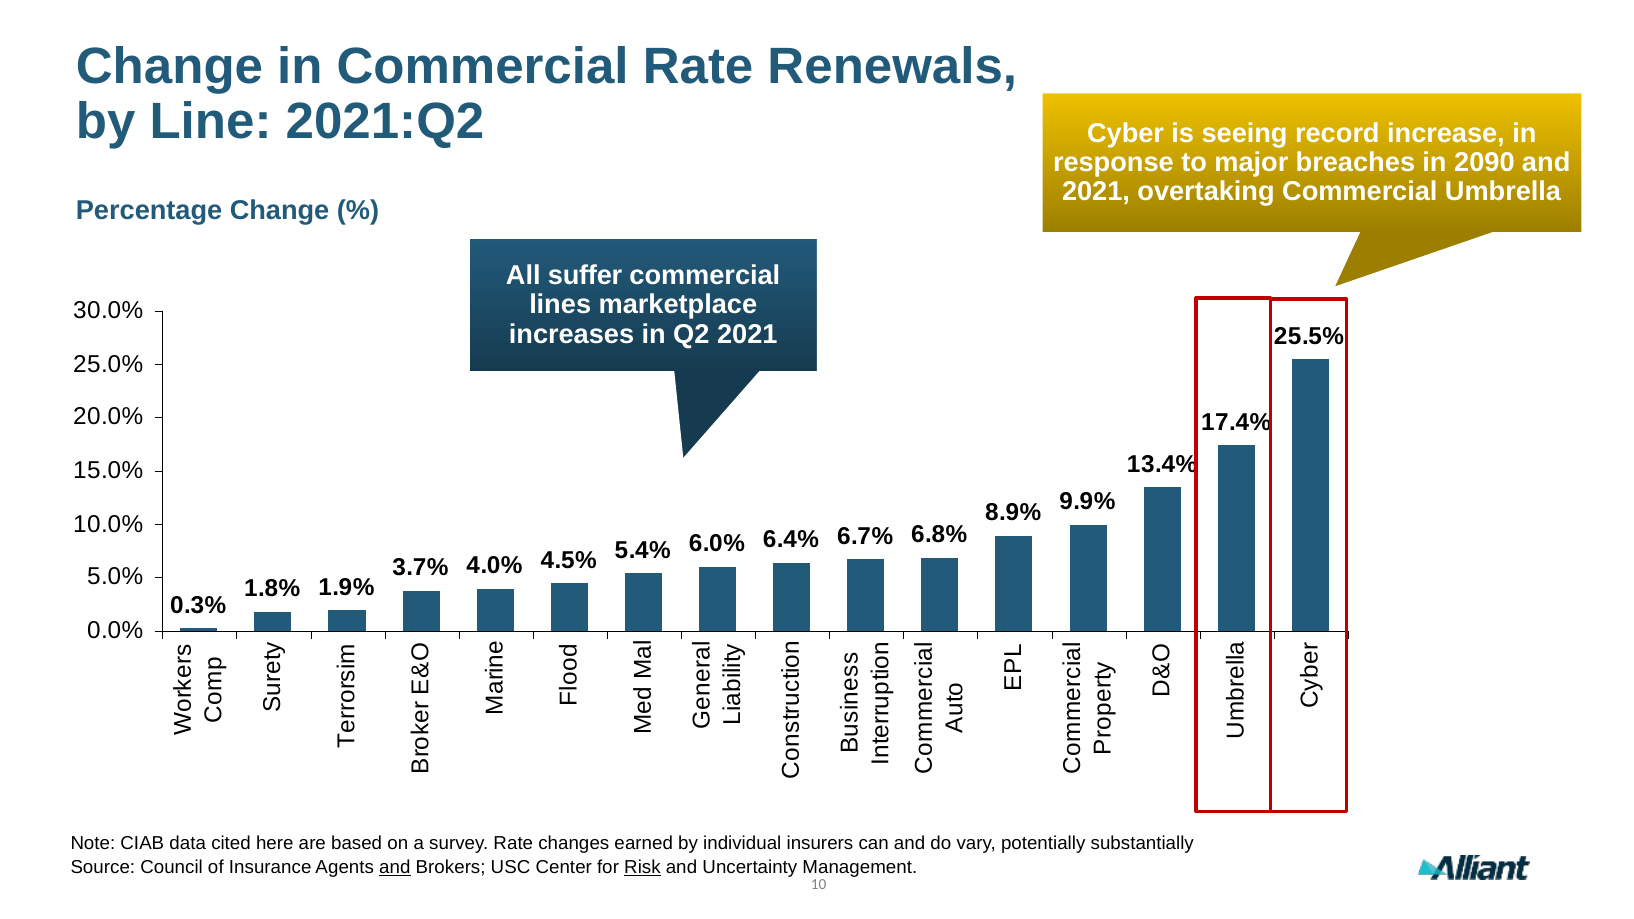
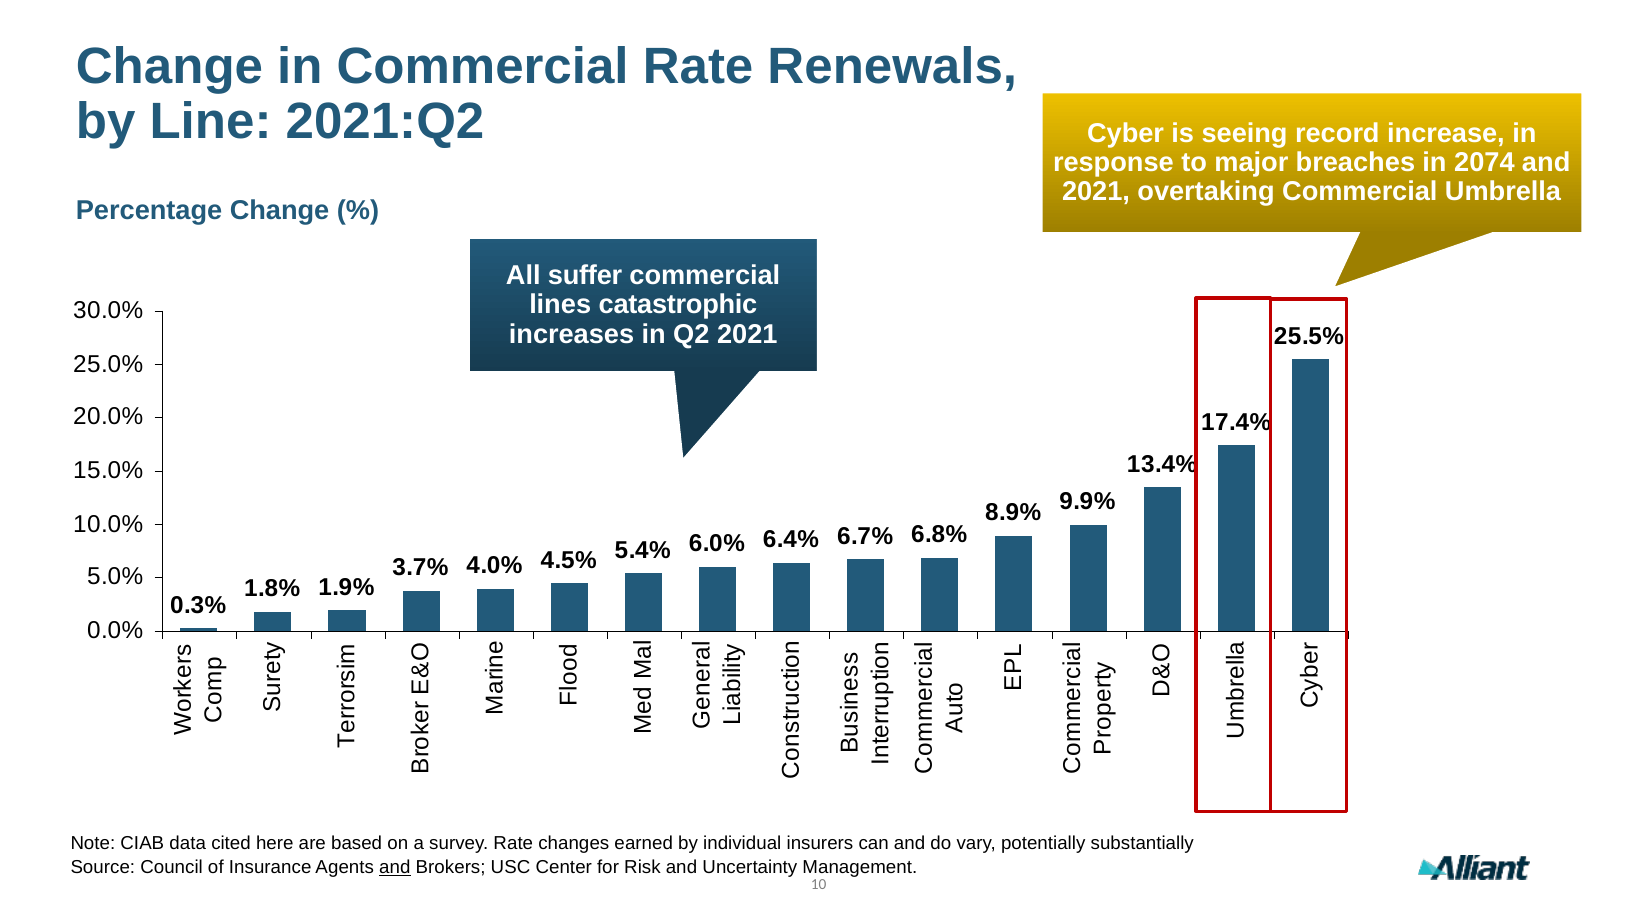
2090: 2090 -> 2074
marketplace: marketplace -> catastrophic
Risk underline: present -> none
